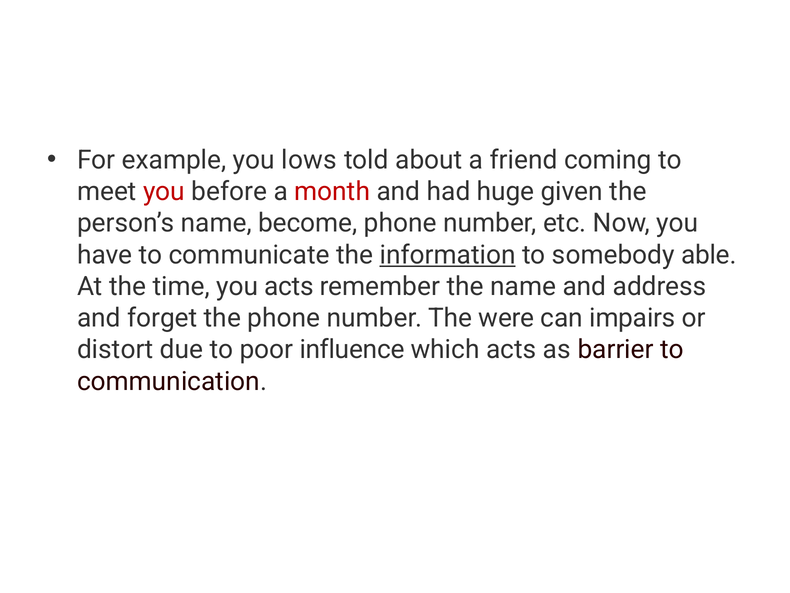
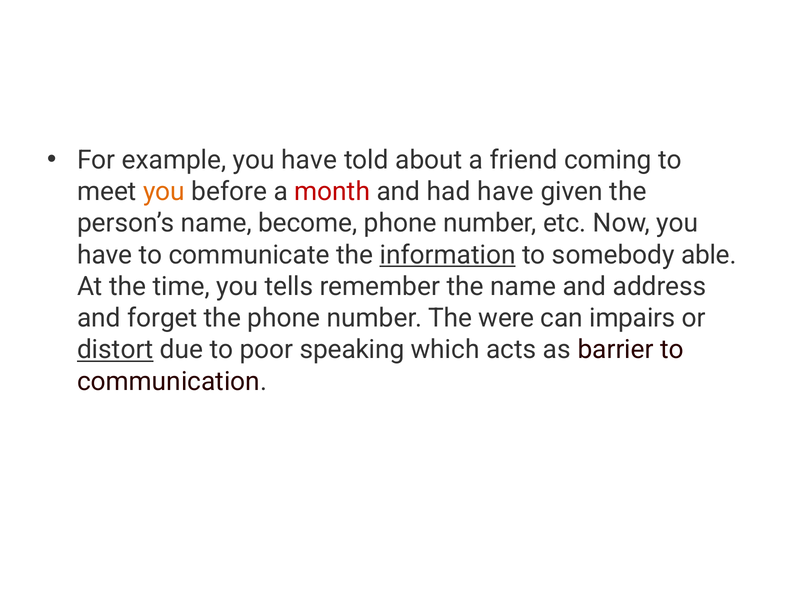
example you lows: lows -> have
you at (164, 191) colour: red -> orange
had huge: huge -> have
you acts: acts -> tells
distort underline: none -> present
influence: influence -> speaking
